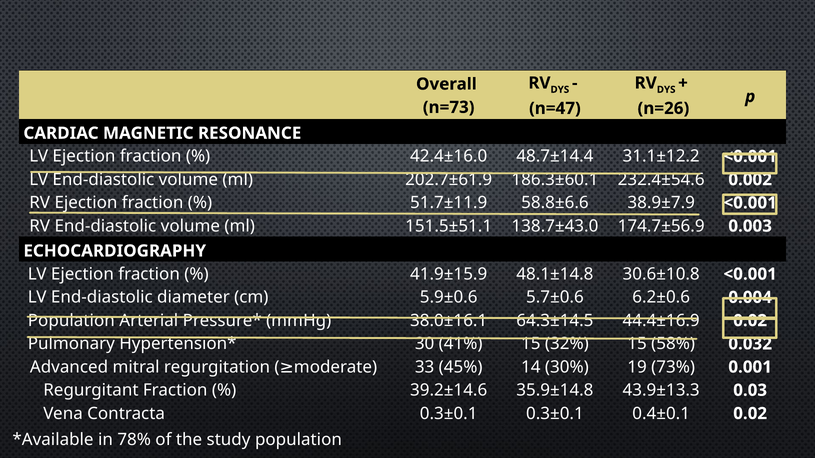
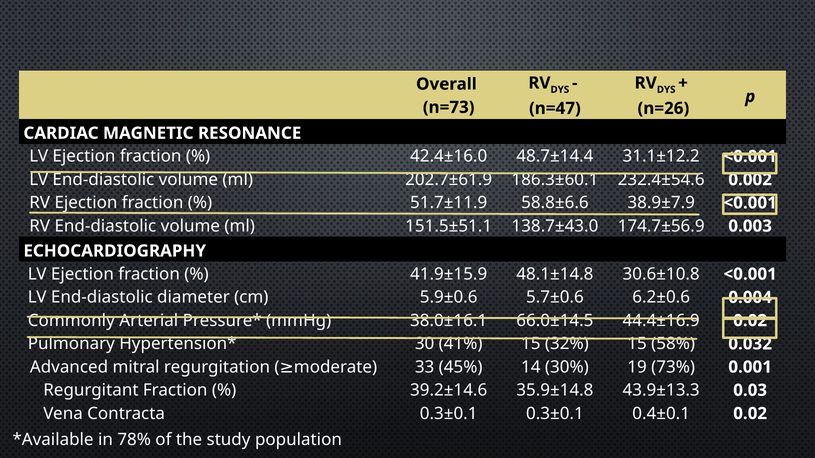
Population at (71, 321): Population -> Commonly
64.3±14.5: 64.3±14.5 -> 66.0±14.5
